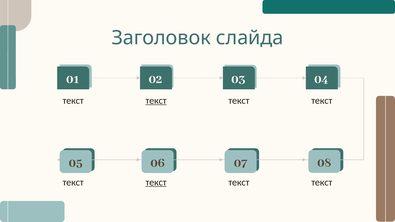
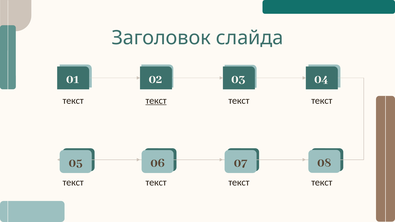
текст at (156, 182) underline: present -> none
